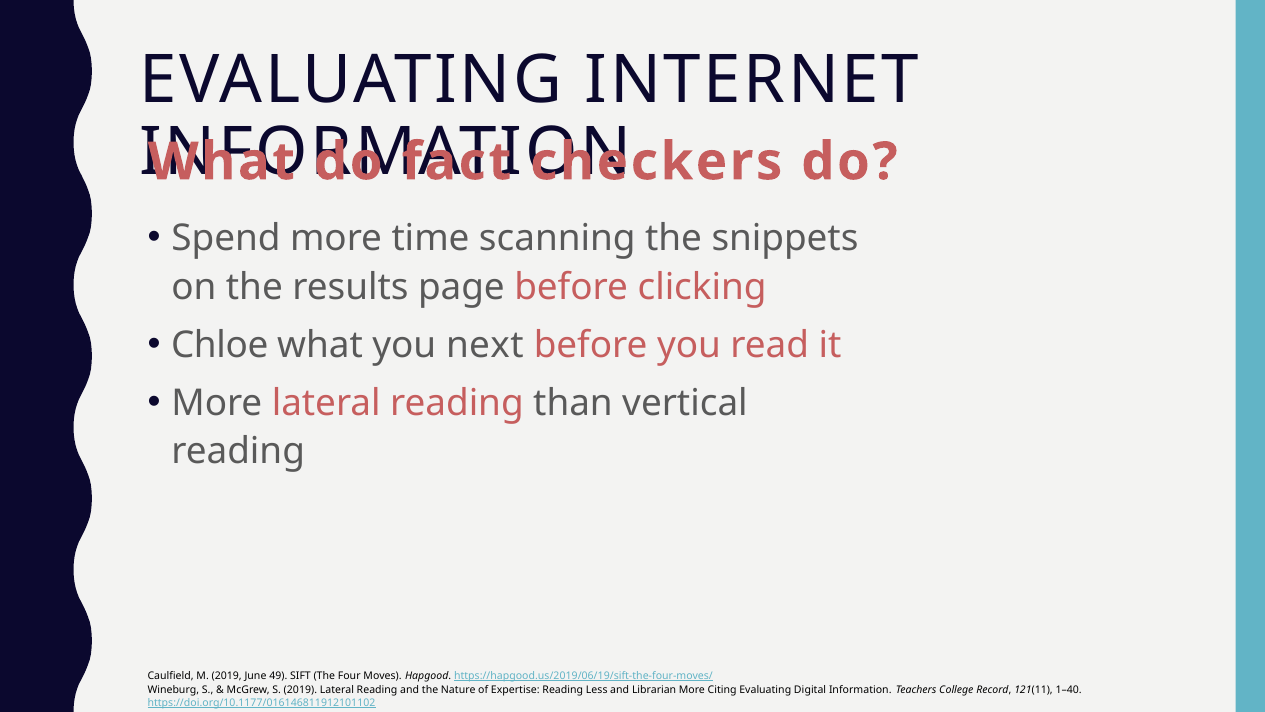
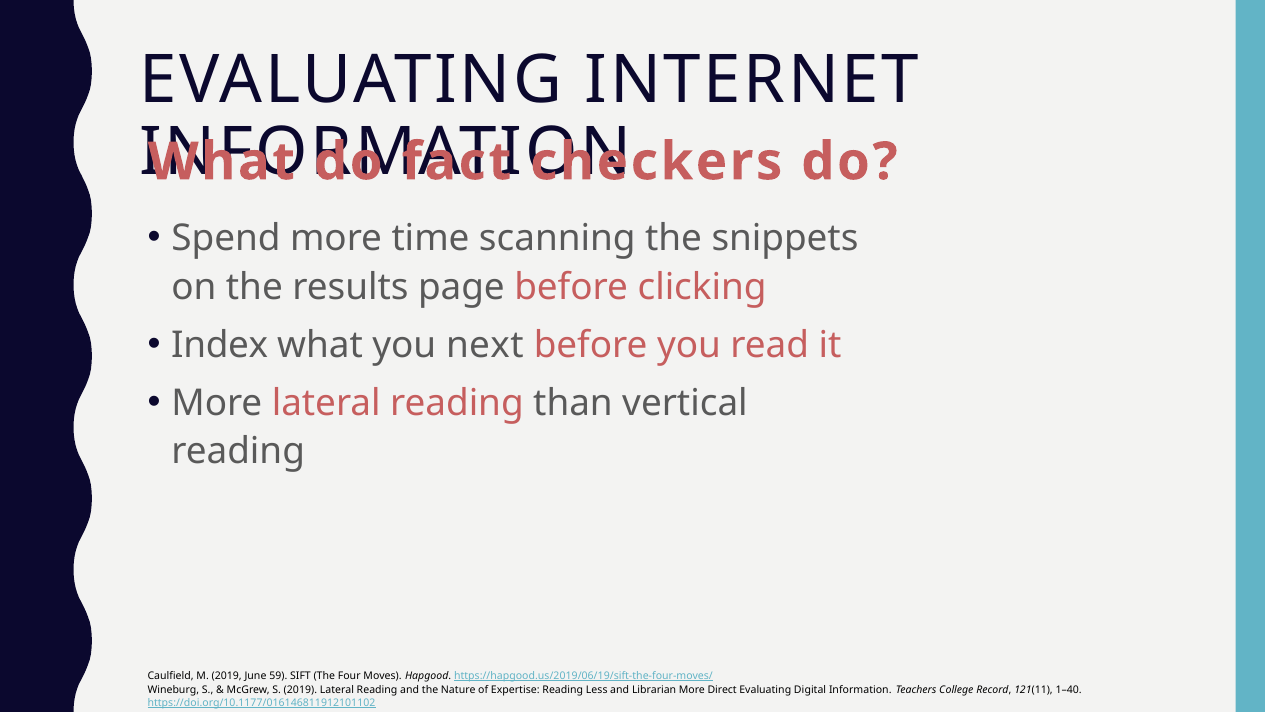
Chloe: Chloe -> Index
49: 49 -> 59
Citing: Citing -> Direct
